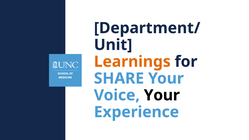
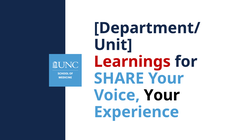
Learnings colour: orange -> red
